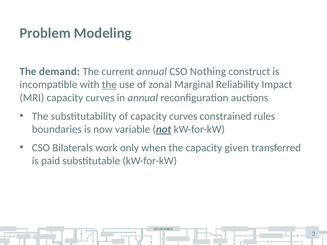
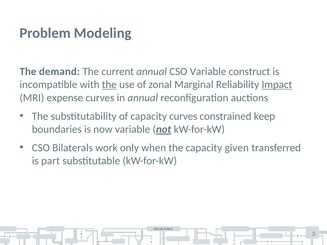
CSO Nothing: Nothing -> Variable
Impact underline: none -> present
MRI capacity: capacity -> expense
rules: rules -> keep
paid: paid -> part
